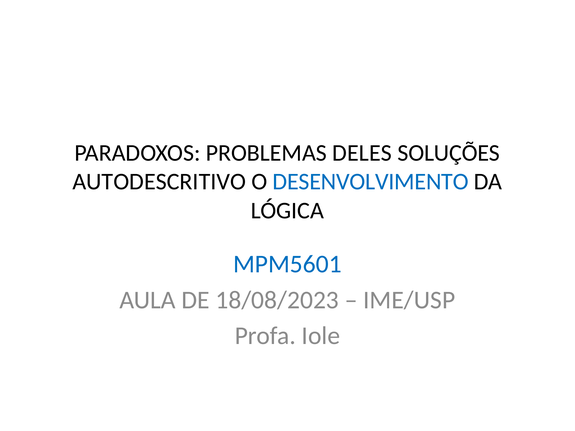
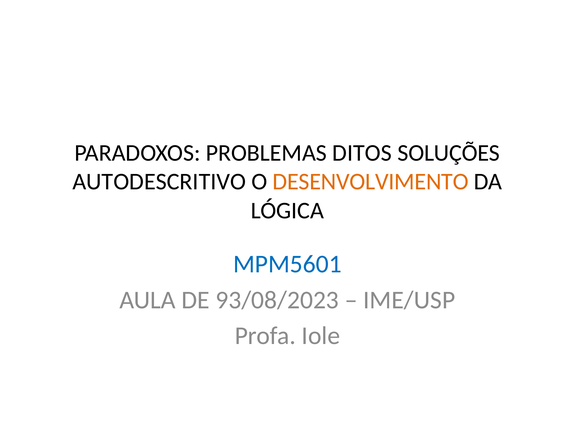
DELES: DELES -> DITOS
DESENVOLVIMENTO colour: blue -> orange
18/08/2023: 18/08/2023 -> 93/08/2023
